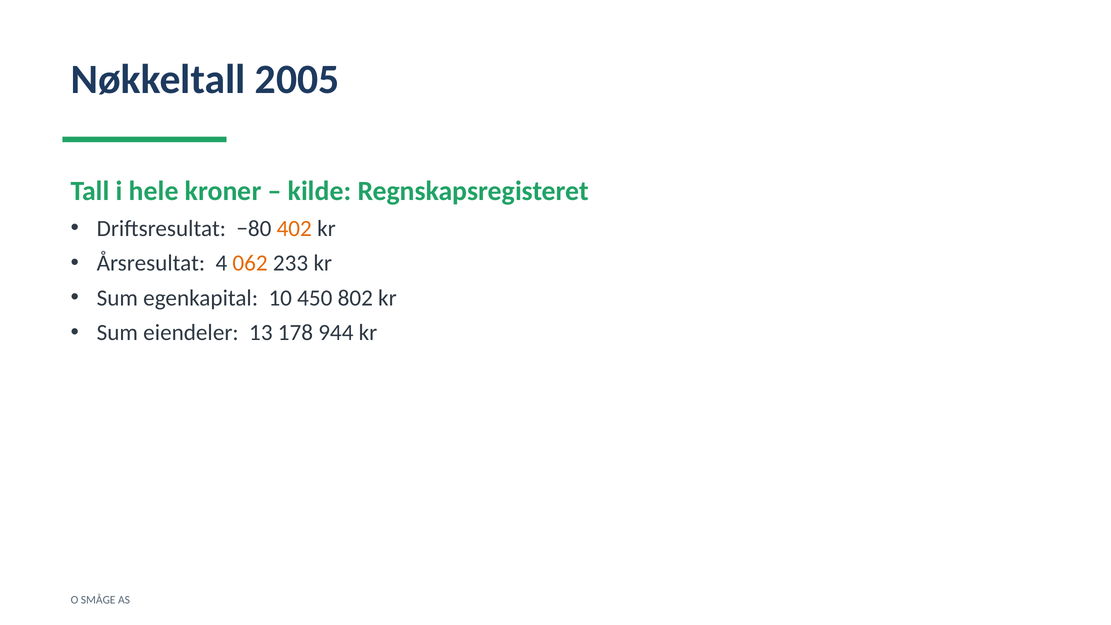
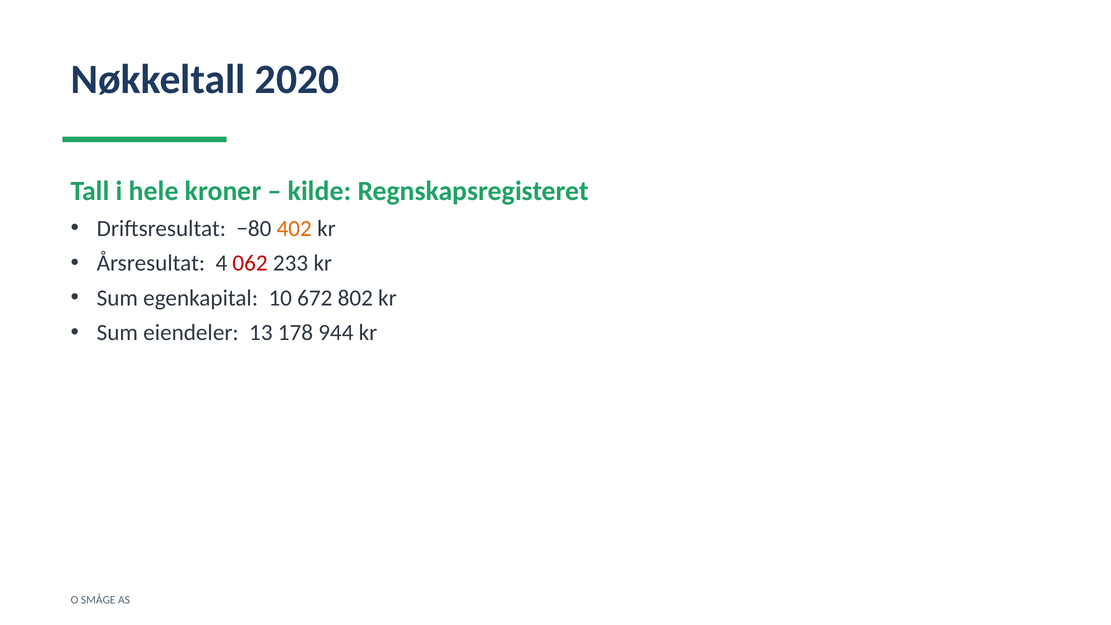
2005: 2005 -> 2020
062 colour: orange -> red
450: 450 -> 672
